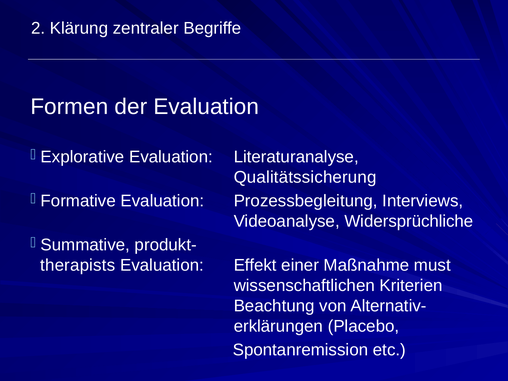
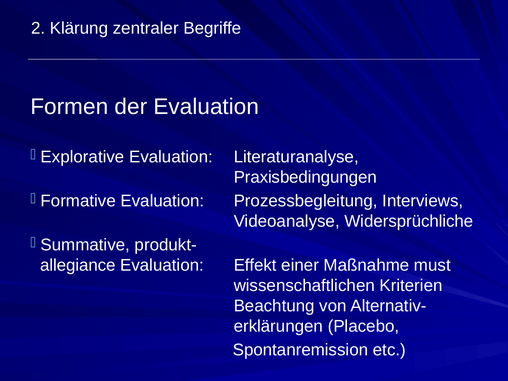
Qualitätssicherung: Qualitätssicherung -> Praxisbedingungen
therapists: therapists -> allegiance
